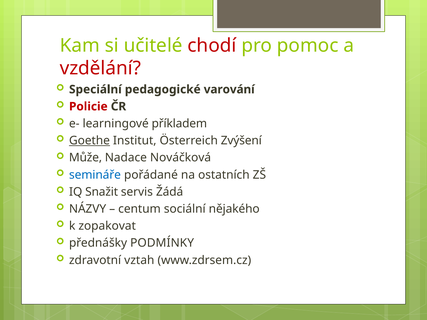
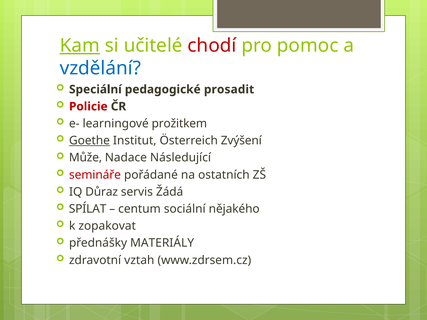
Kam underline: none -> present
vzdělání colour: red -> blue
varování: varování -> prosadit
příkladem: příkladem -> prožitkem
Nováčková: Nováčková -> Následující
semináře colour: blue -> red
Snažit: Snažit -> Důraz
NÁZVY: NÁZVY -> SPÍLAT
PODMÍNKY: PODMÍNKY -> MATERIÁLY
